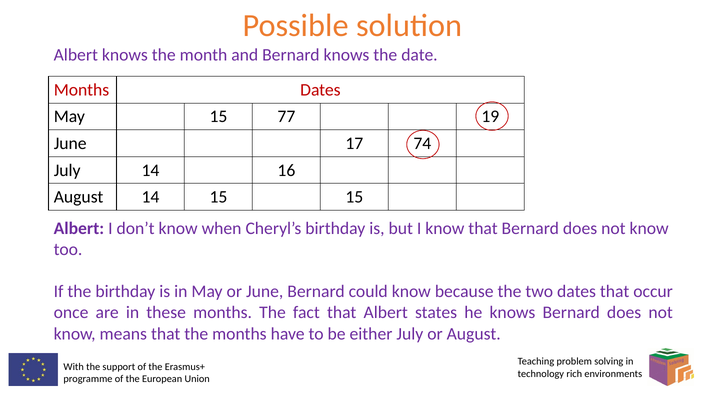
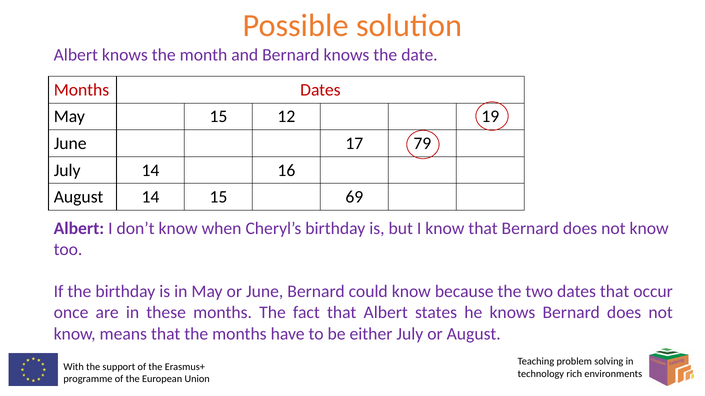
77: 77 -> 12
74: 74 -> 79
15 15: 15 -> 69
